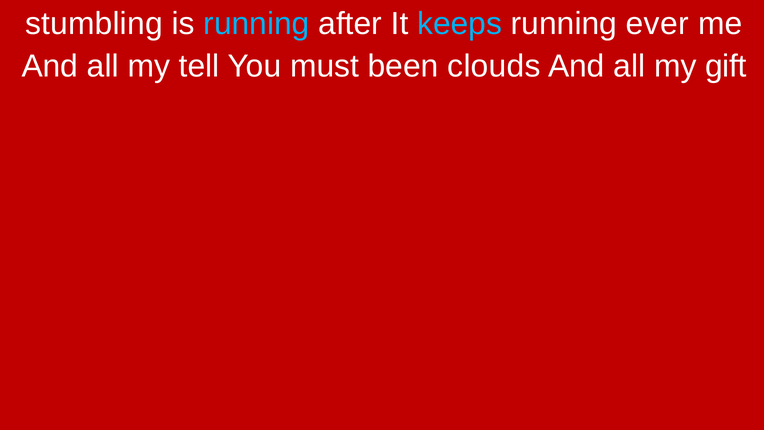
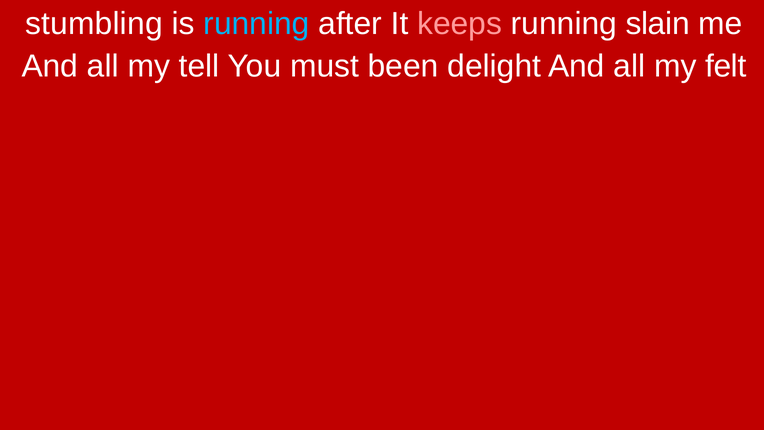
keeps colour: light blue -> pink
ever: ever -> slain
clouds: clouds -> delight
gift: gift -> felt
